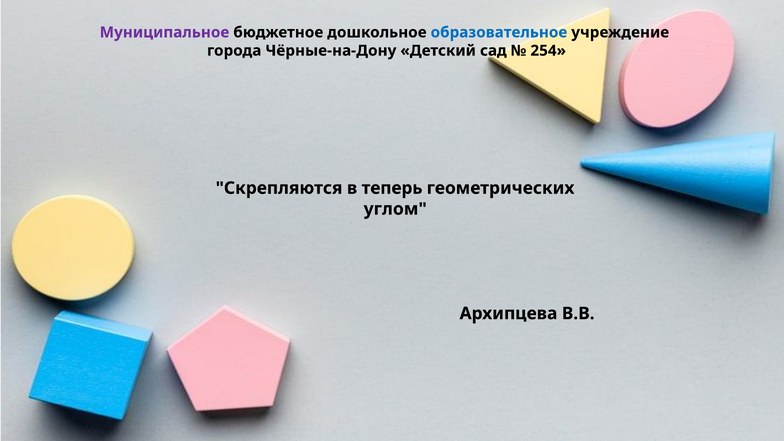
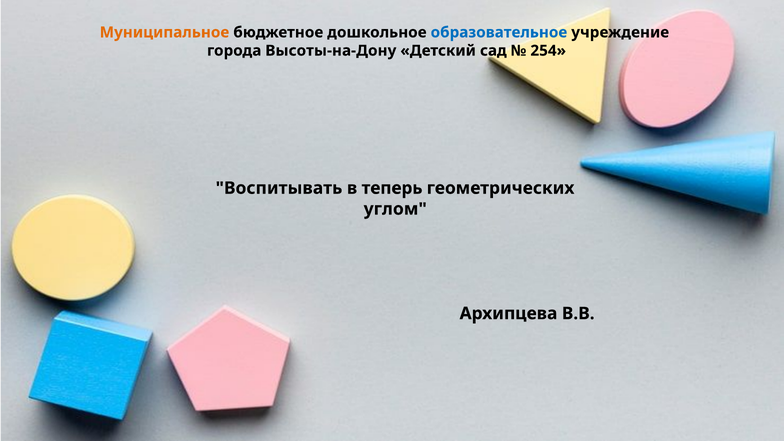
Муниципальное colour: purple -> orange
Чёрные-на-Дону: Чёрные-на-Дону -> Высоты-на-Дону
Скрепляются: Скрепляются -> Воспитывать
